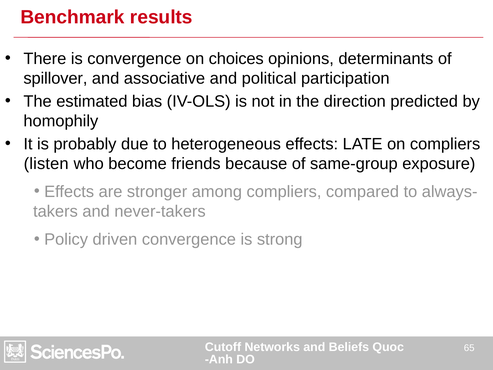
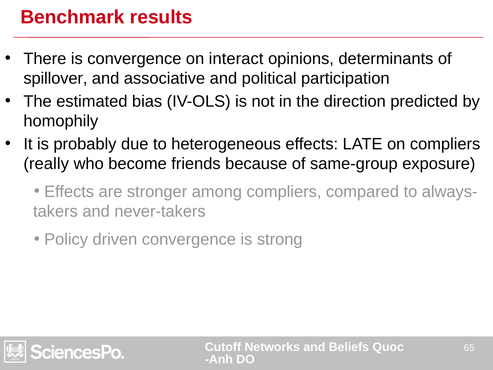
choices: choices -> interact
listen: listen -> really
